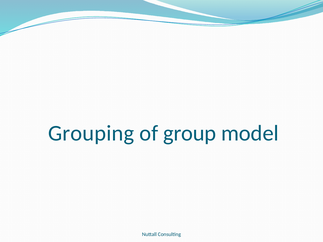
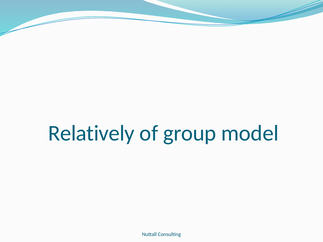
Grouping: Grouping -> Relatively
